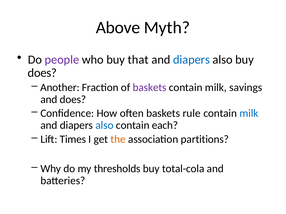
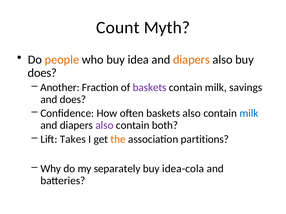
Above: Above -> Count
people colour: purple -> orange
that: that -> idea
diapers at (191, 60) colour: blue -> orange
baskets rule: rule -> also
also at (104, 126) colour: blue -> purple
each: each -> both
Times: Times -> Takes
thresholds: thresholds -> separately
total-cola: total-cola -> idea-cola
